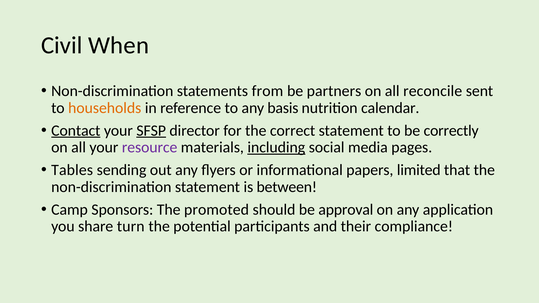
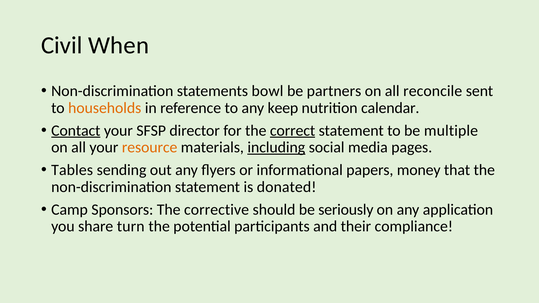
from: from -> bowl
basis: basis -> keep
SFSP underline: present -> none
correct underline: none -> present
correctly: correctly -> multiple
resource colour: purple -> orange
limited: limited -> money
between: between -> donated
promoted: promoted -> corrective
approval: approval -> seriously
